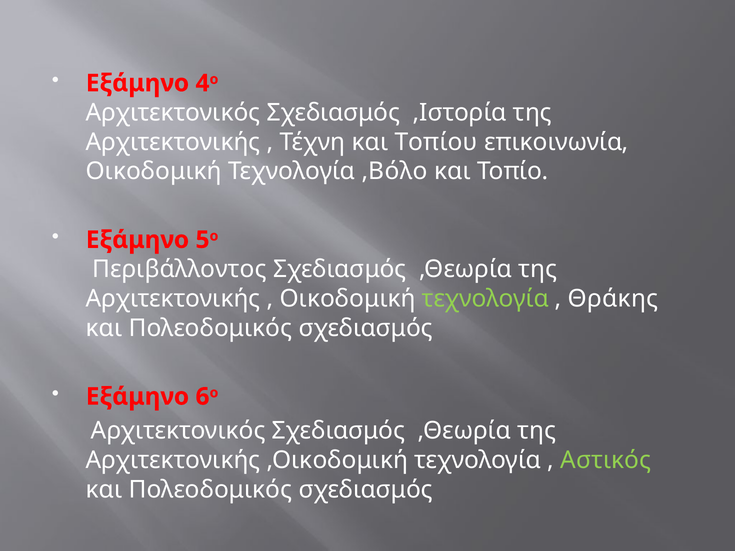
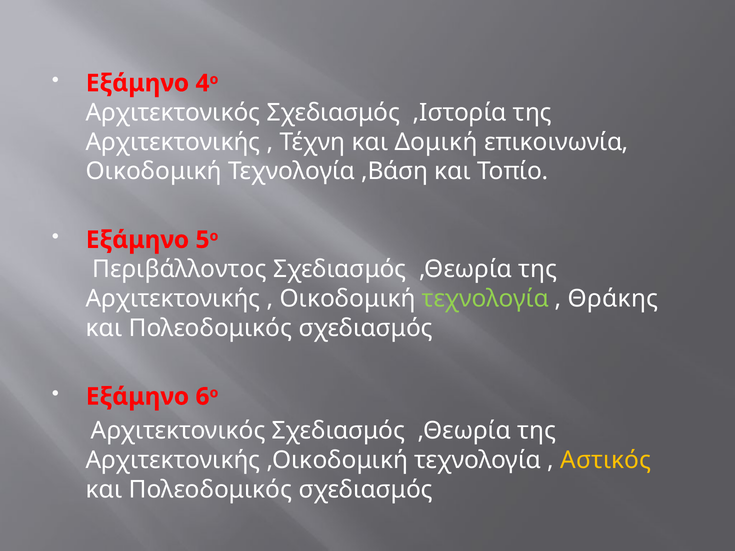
Τοπίου: Τοπίου -> Δομική
,Βόλο: ,Βόλο -> ,Βάση
Αστικός colour: light green -> yellow
